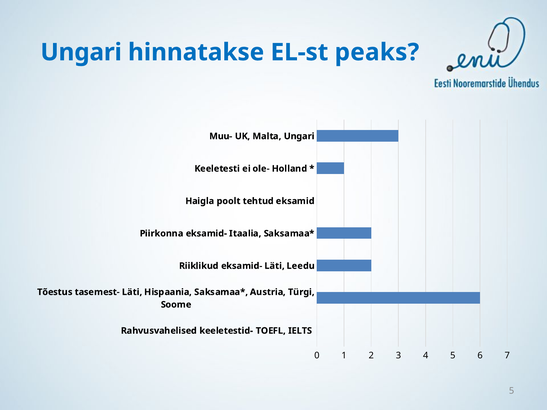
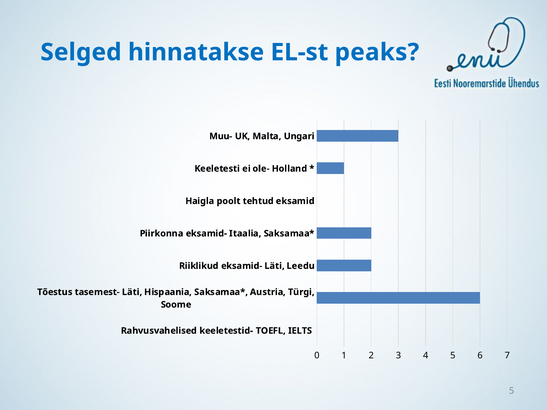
Ungari at (81, 52): Ungari -> Selged
